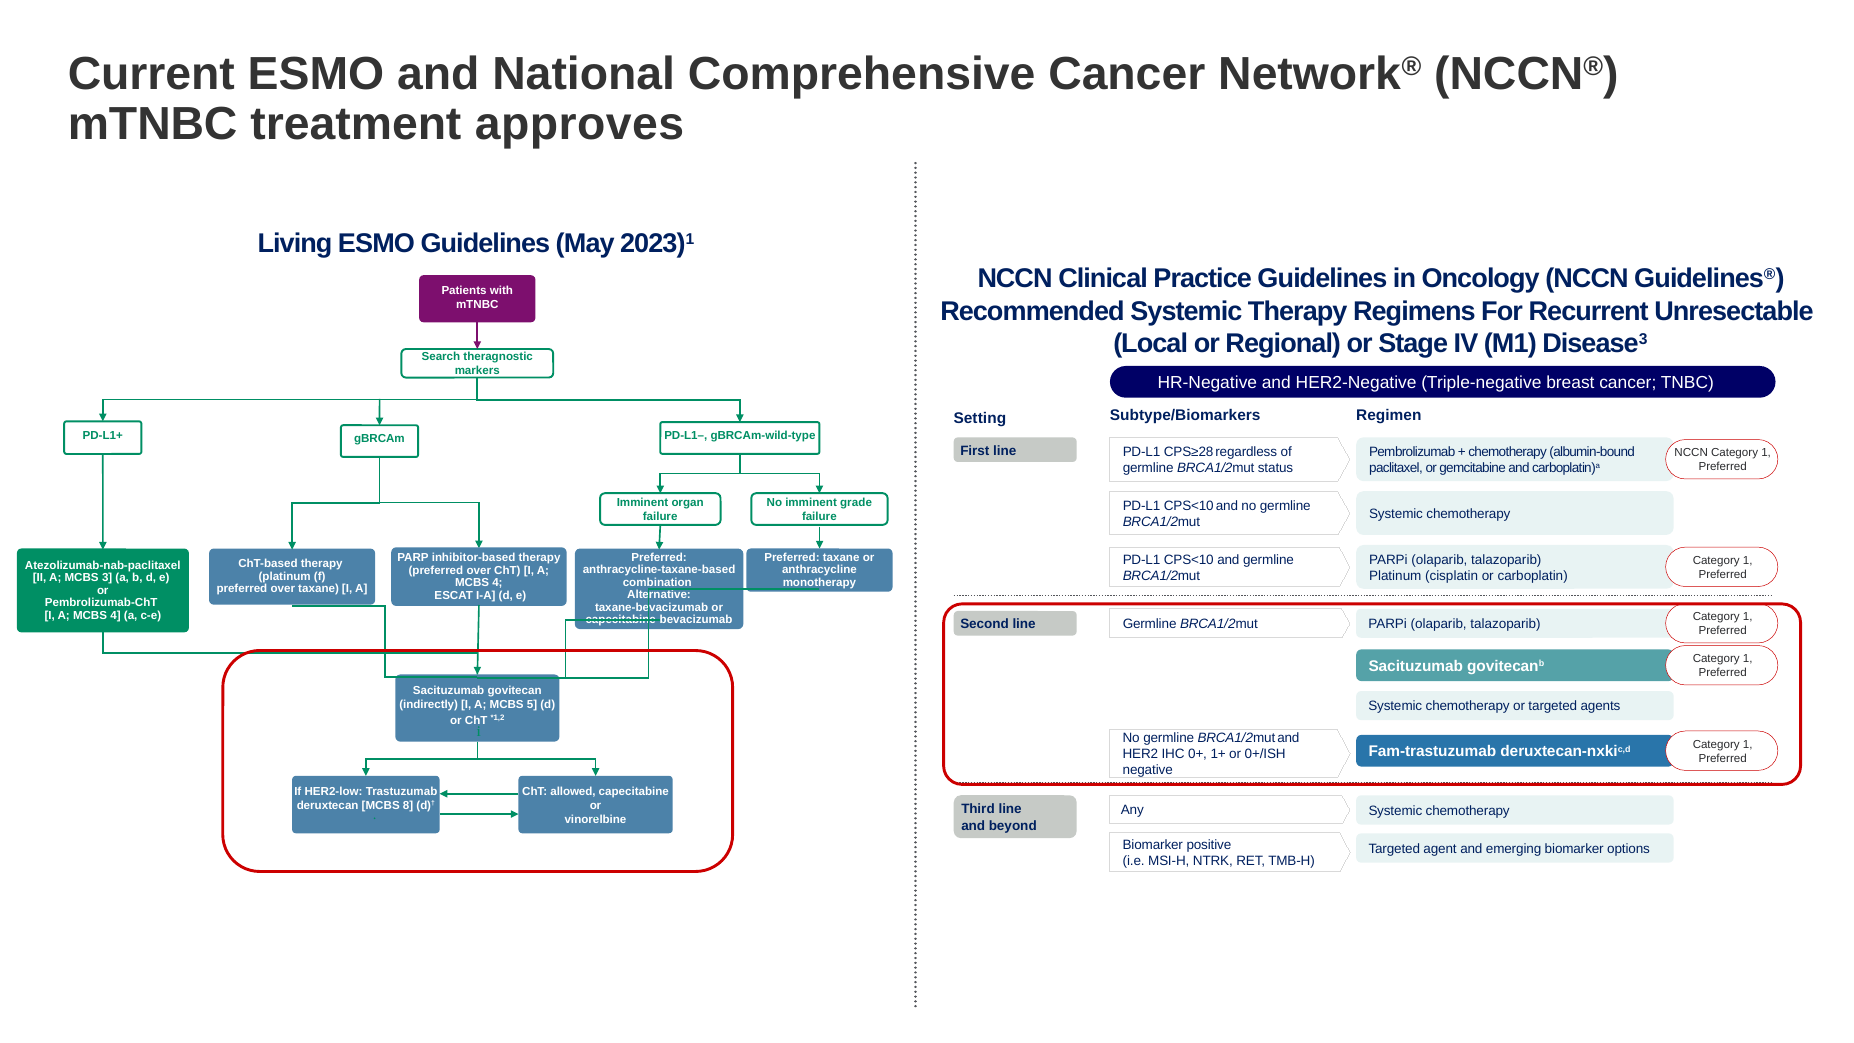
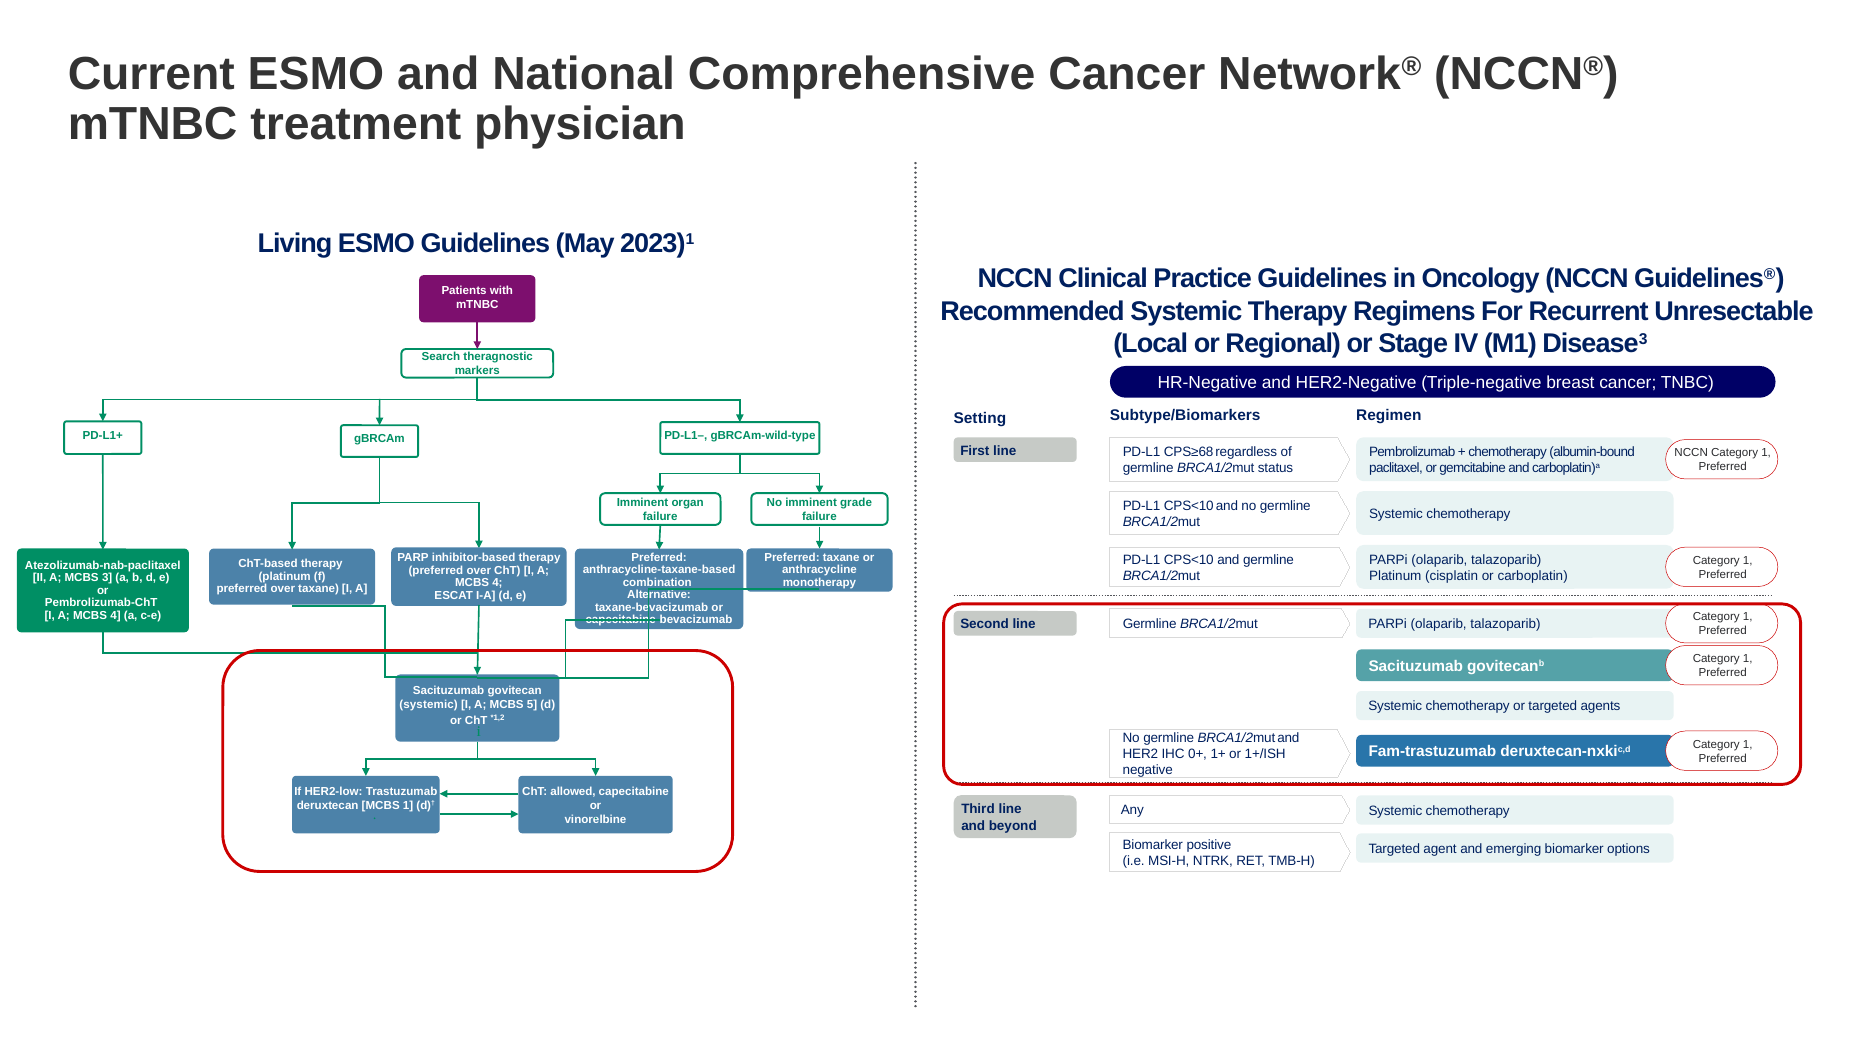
approves: approves -> physician
CPS≥28: CPS≥28 -> CPS≥68
indirectly at (429, 704): indirectly -> systemic
0+/ISH: 0+/ISH -> 1+/ISH
MCBS 8: 8 -> 1
